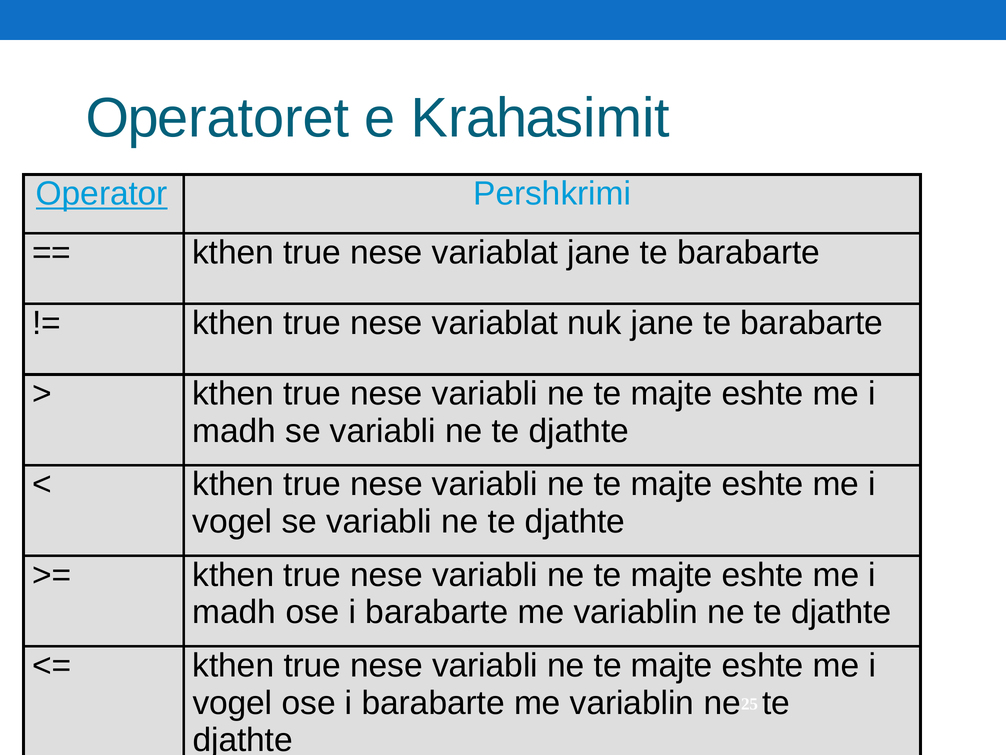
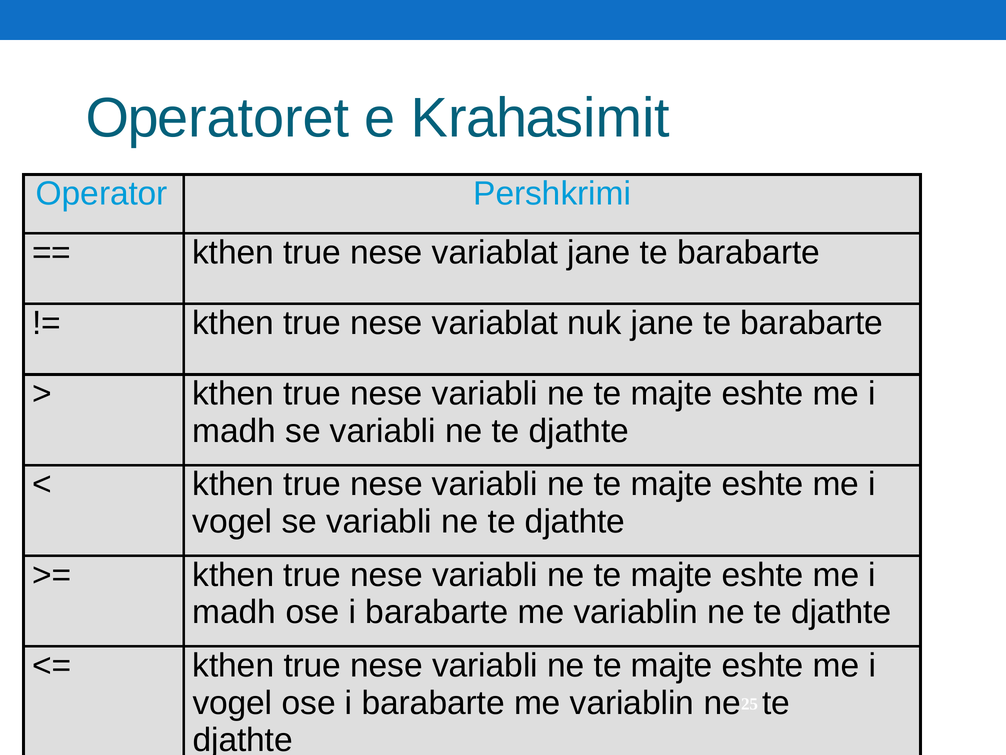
Operator underline: present -> none
